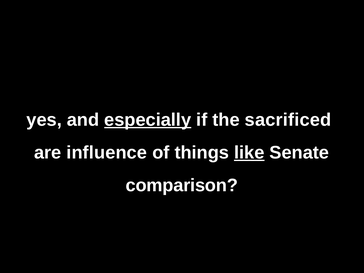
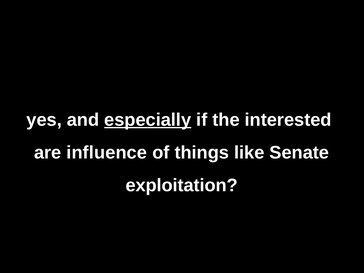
sacrificed: sacrificed -> interested
like underline: present -> none
comparison: comparison -> exploitation
